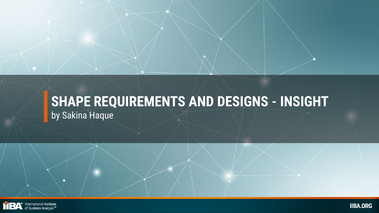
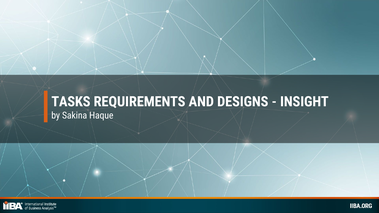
SHAPE: SHAPE -> TASKS
